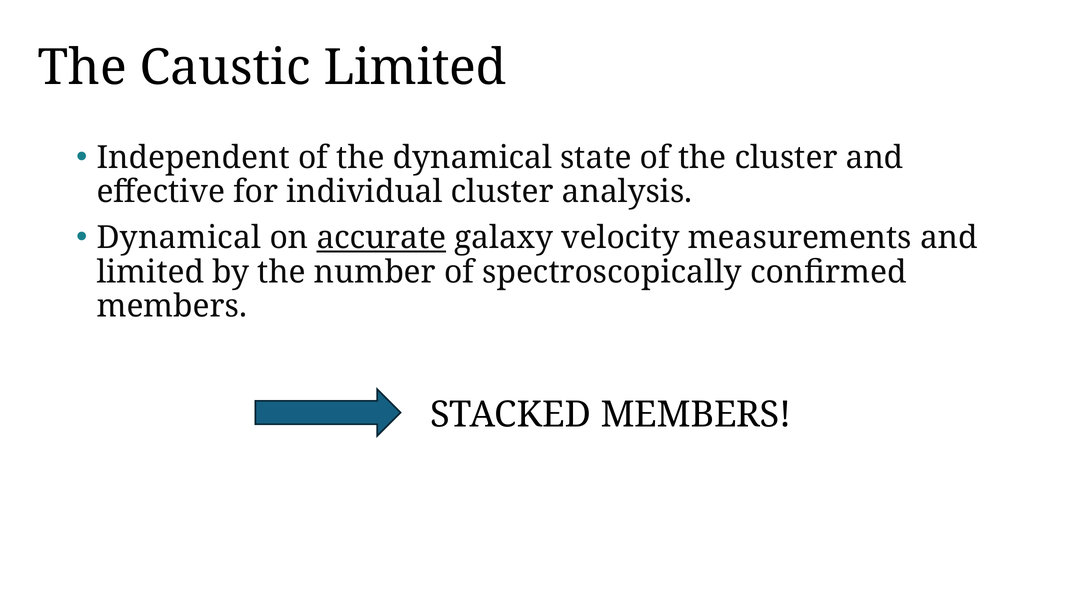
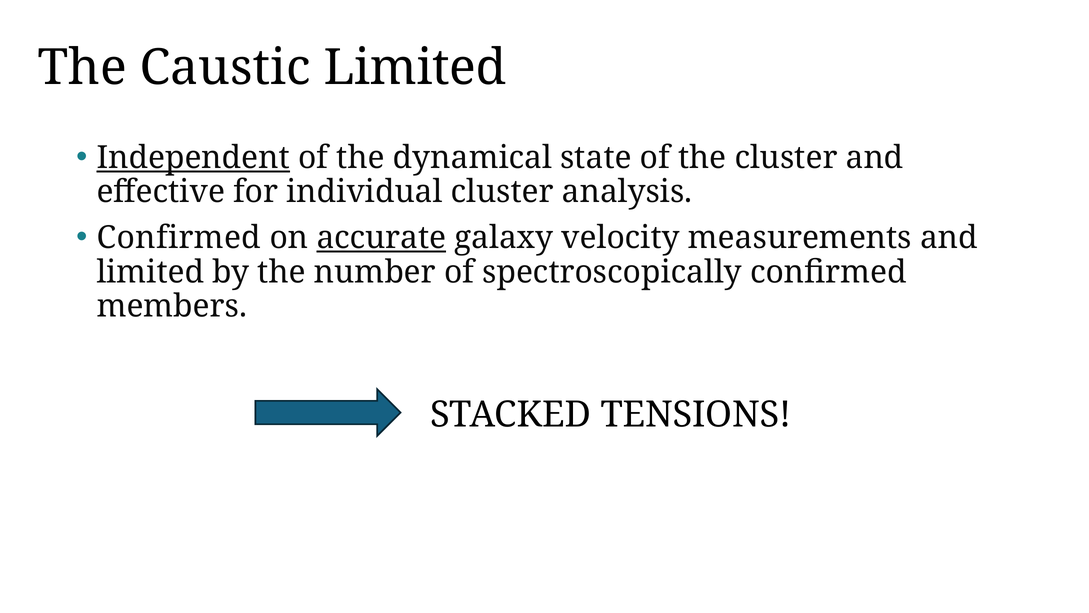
Independent underline: none -> present
Dynamical at (179, 238): Dynamical -> Confirmed
STACKED MEMBERS: MEMBERS -> TENSIONS
